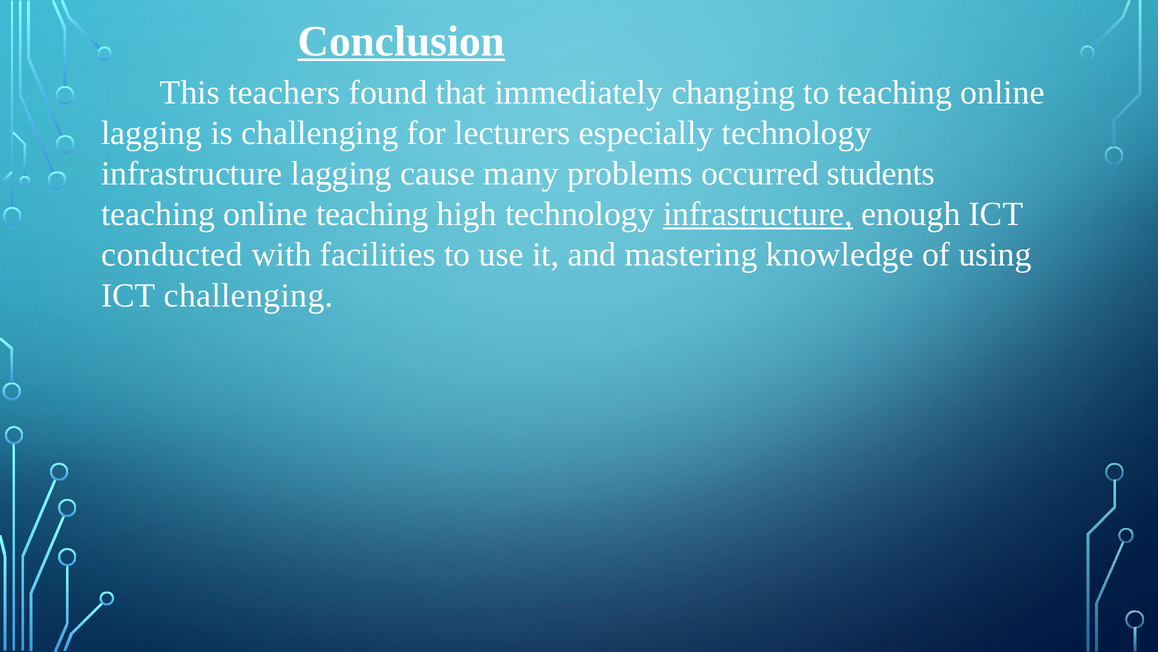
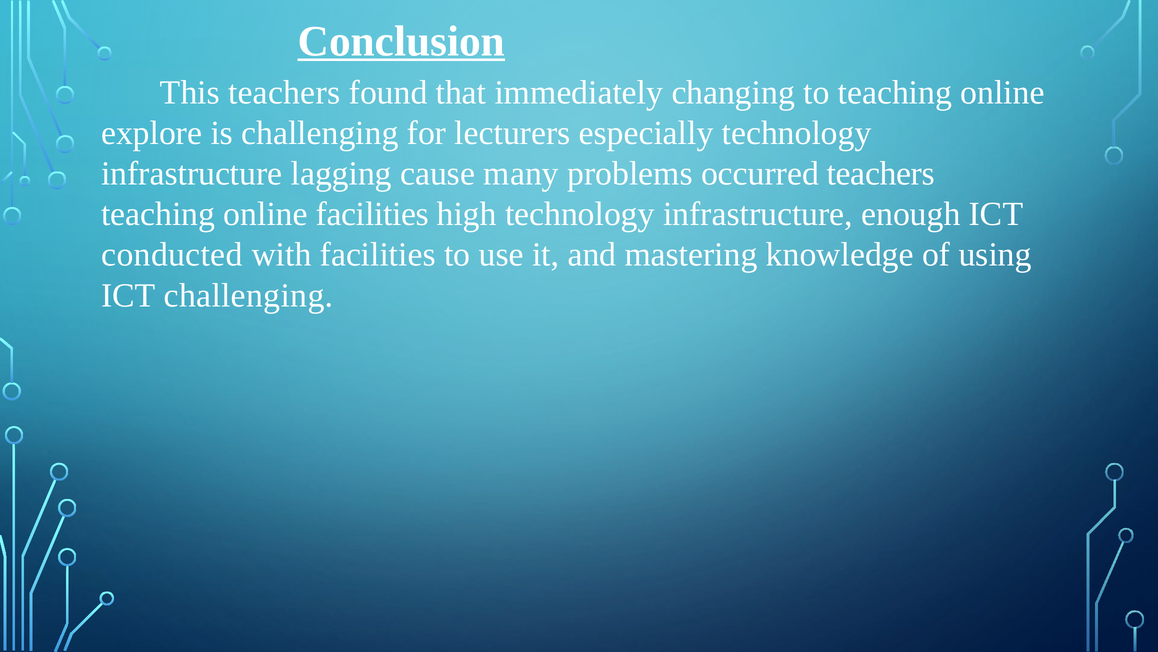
lagging at (152, 133): lagging -> explore
occurred students: students -> teachers
online teaching: teaching -> facilities
infrastructure at (758, 214) underline: present -> none
